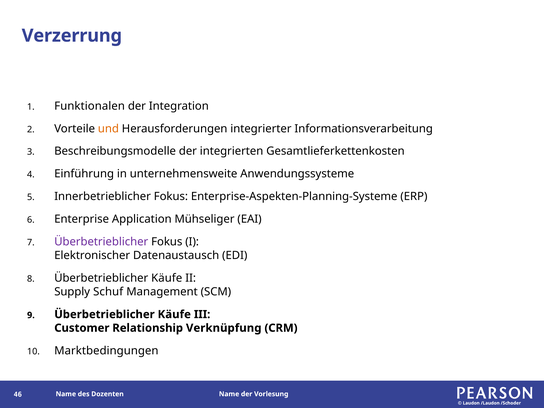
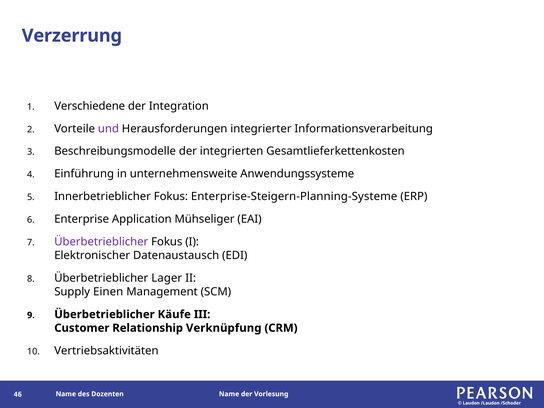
Funktionalen: Funktionalen -> Verschiedene
und colour: orange -> purple
Enterprise-Aspekten-Planning-Systeme: Enterprise-Aspekten-Planning-Systeme -> Enterprise-Steigern-Planning-Systeme
Käufe at (167, 278): Käufe -> Lager
Schuf: Schuf -> Einen
Marktbedingungen: Marktbedingungen -> Vertriebsaktivitäten
